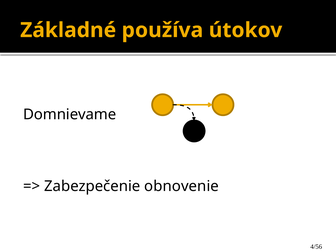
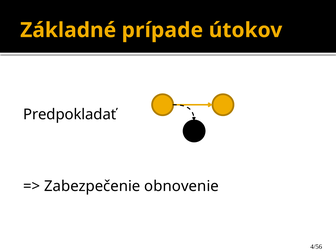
používa: používa -> prípade
Domnievame: Domnievame -> Predpokladať
